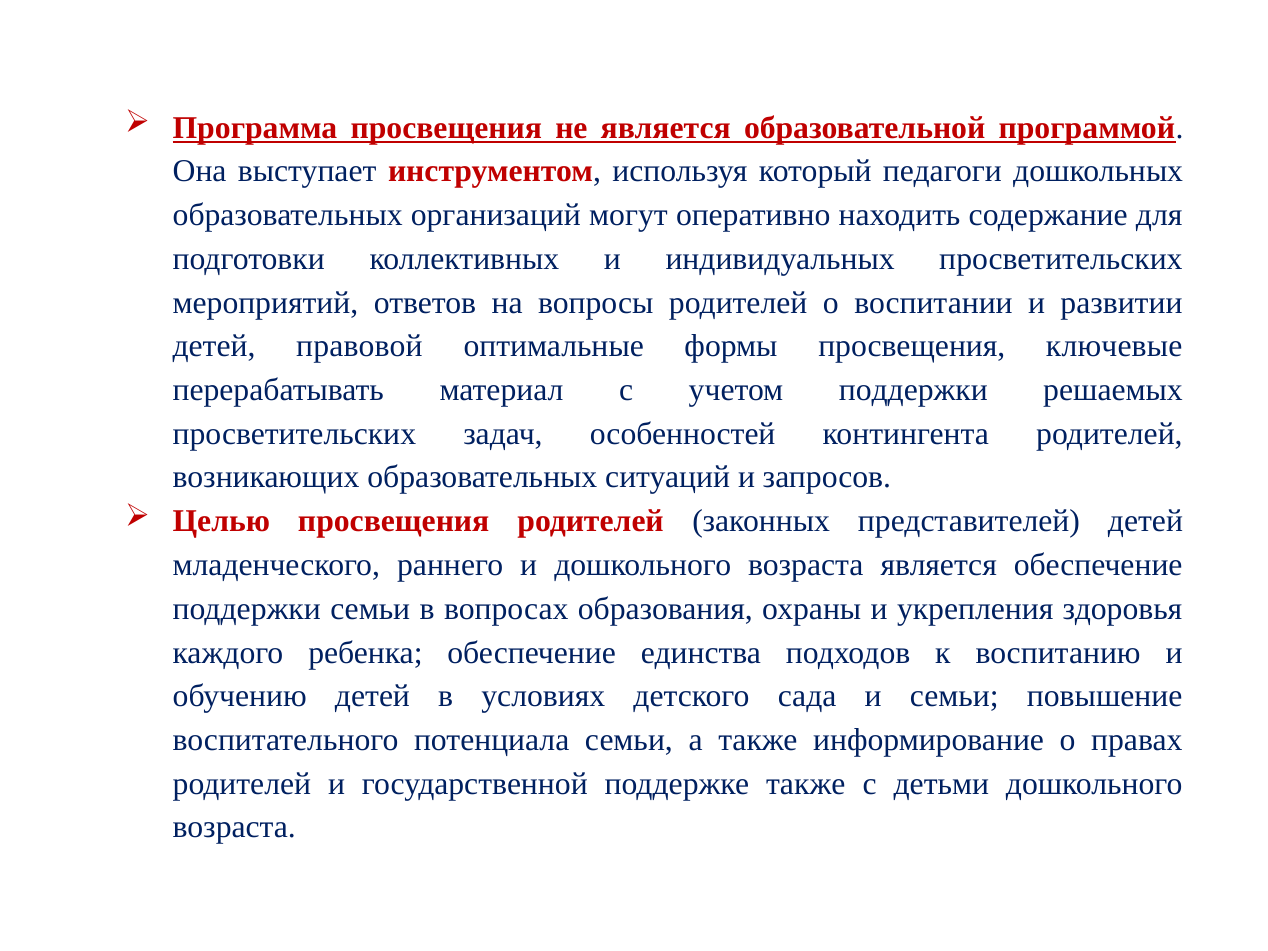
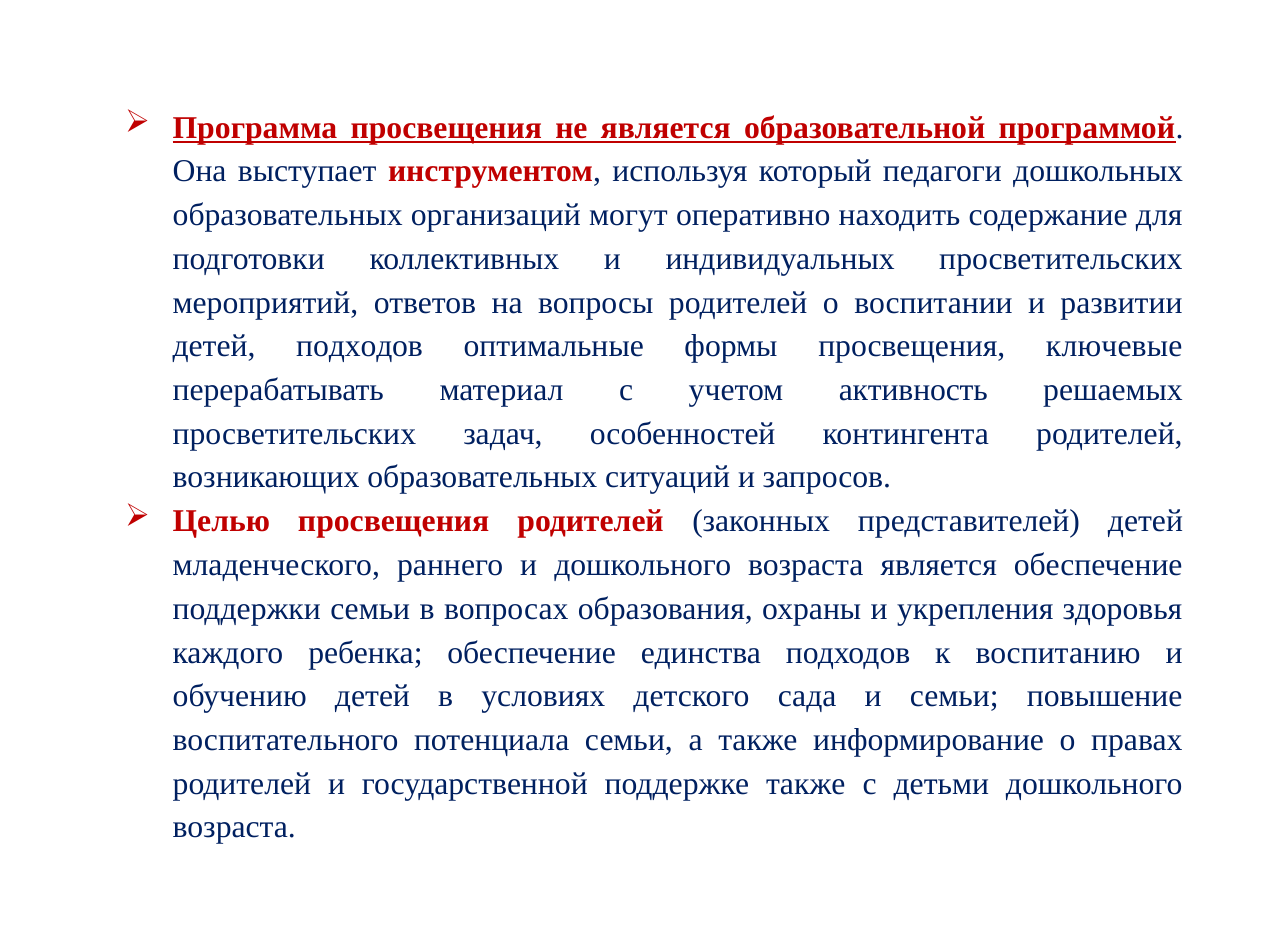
детей правовой: правовой -> подходов
учетом поддержки: поддержки -> активность
